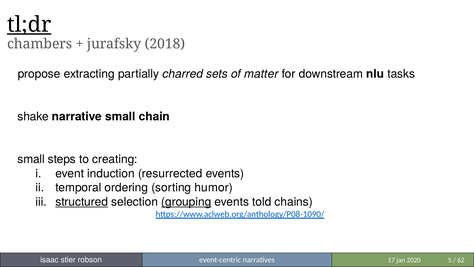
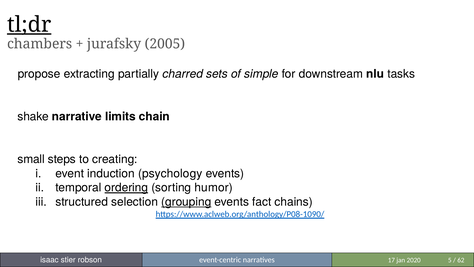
2018: 2018 -> 2005
matter: matter -> simple
narrative small: small -> limits
resurrected: resurrected -> psychology
ordering underline: none -> present
structured underline: present -> none
told: told -> fact
